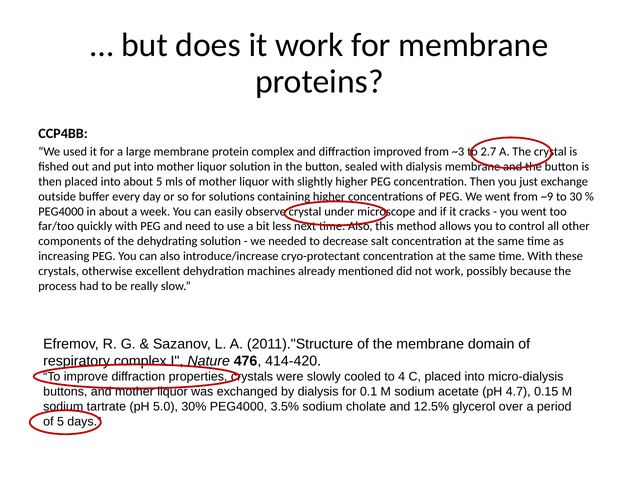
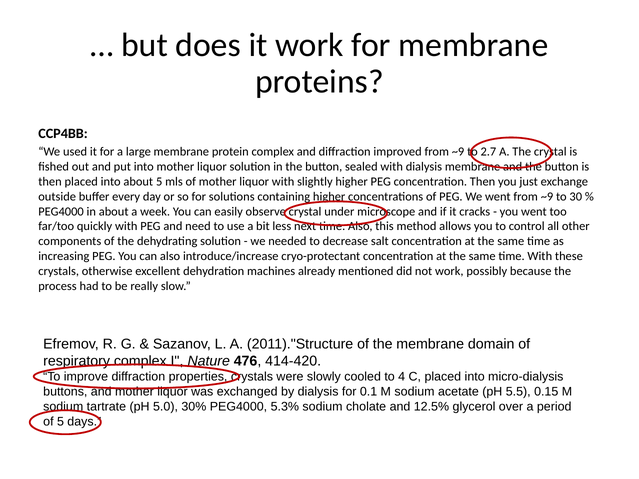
improved from ~3: ~3 -> ~9
4.7: 4.7 -> 5.5
3.5%: 3.5% -> 5.3%
